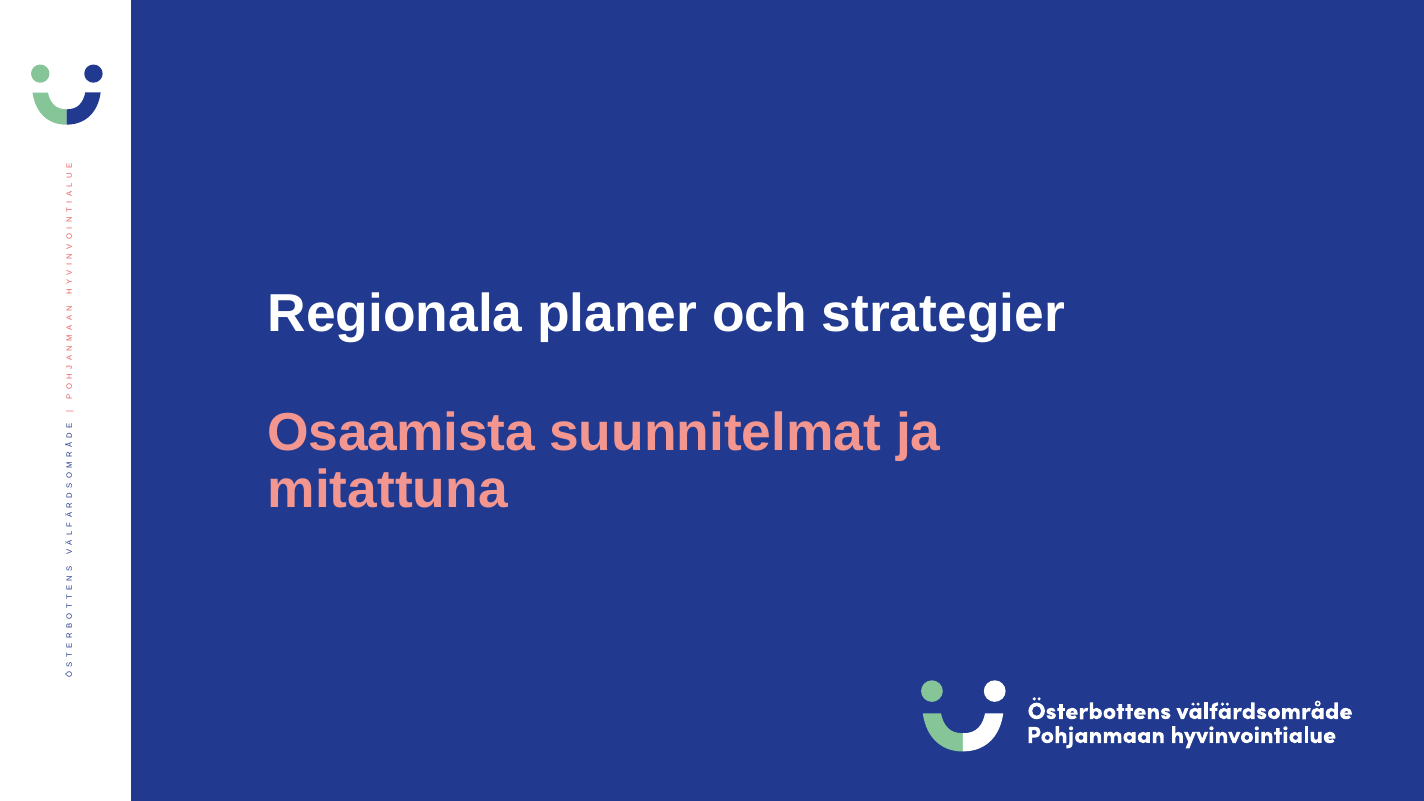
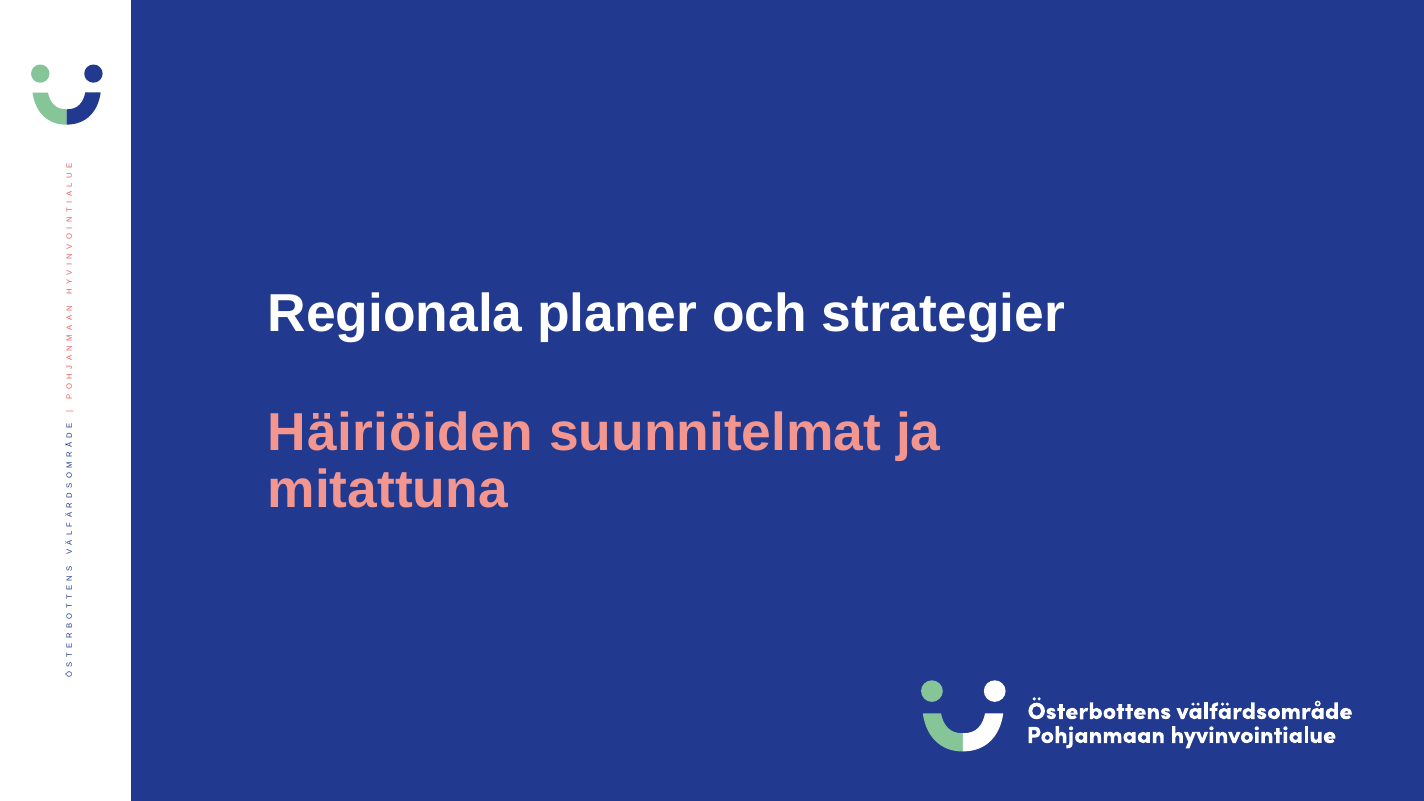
Osaamista: Osaamista -> Häiriöiden
